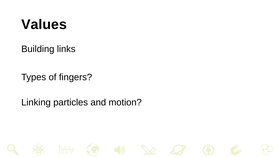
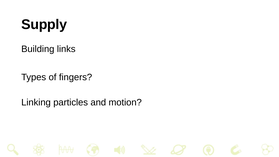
Values: Values -> Supply
